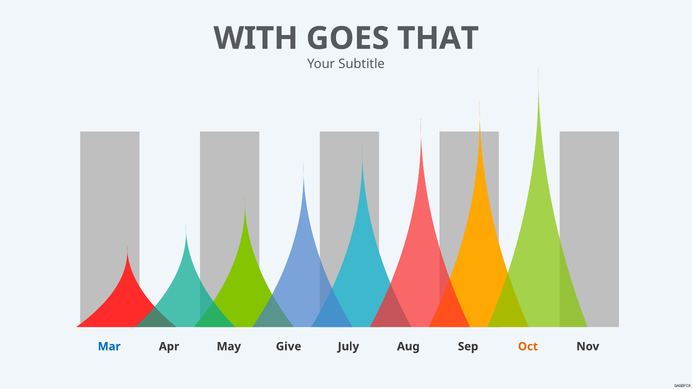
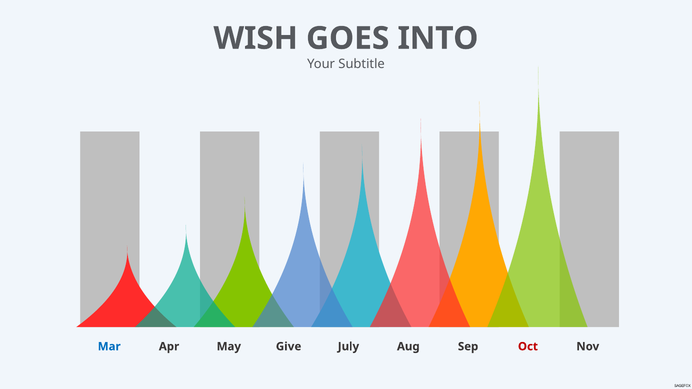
WITH: WITH -> WISH
THAT: THAT -> INTO
Oct colour: orange -> red
